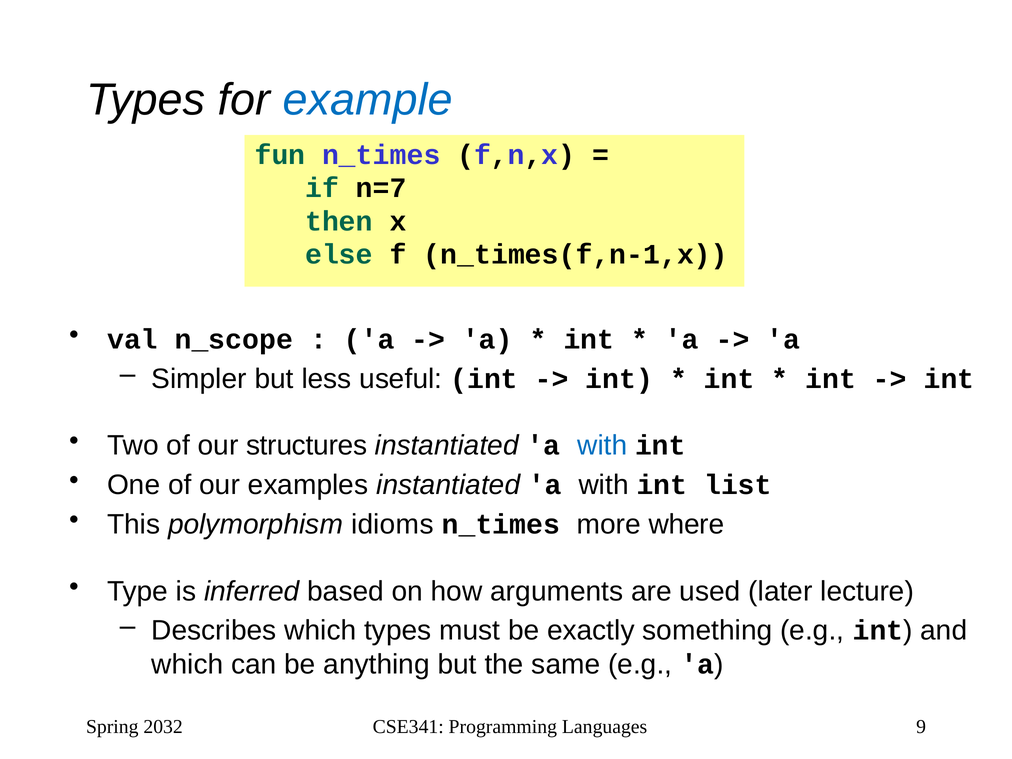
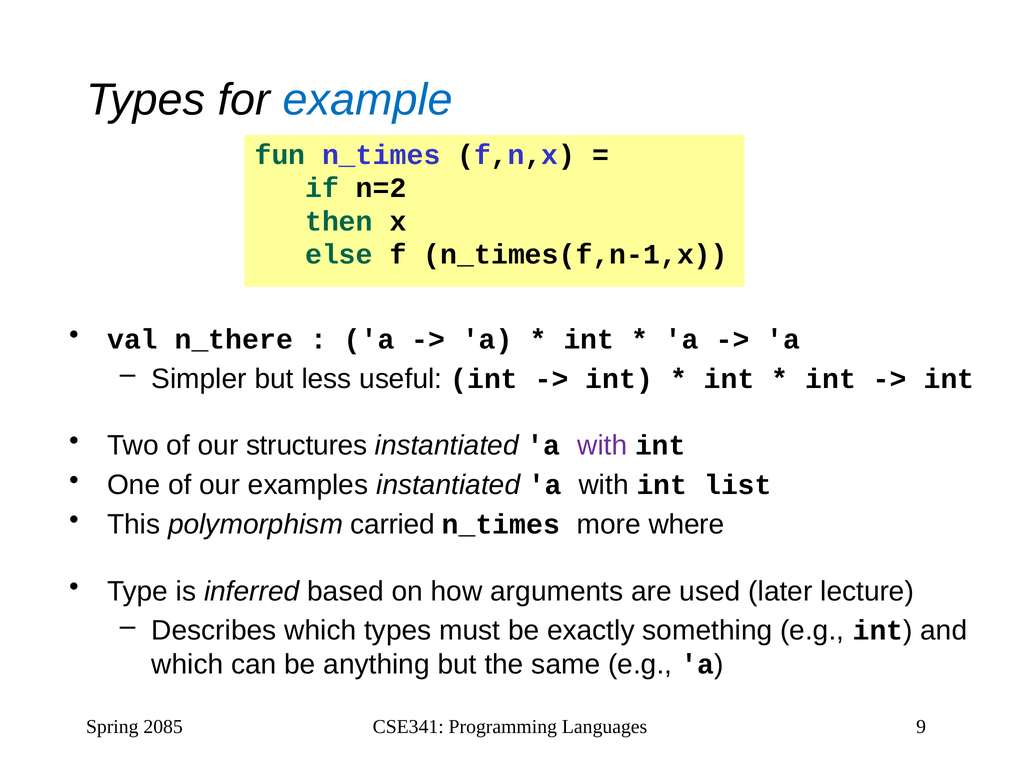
n=7: n=7 -> n=2
n_scope: n_scope -> n_there
with at (602, 446) colour: blue -> purple
idioms: idioms -> carried
2032: 2032 -> 2085
